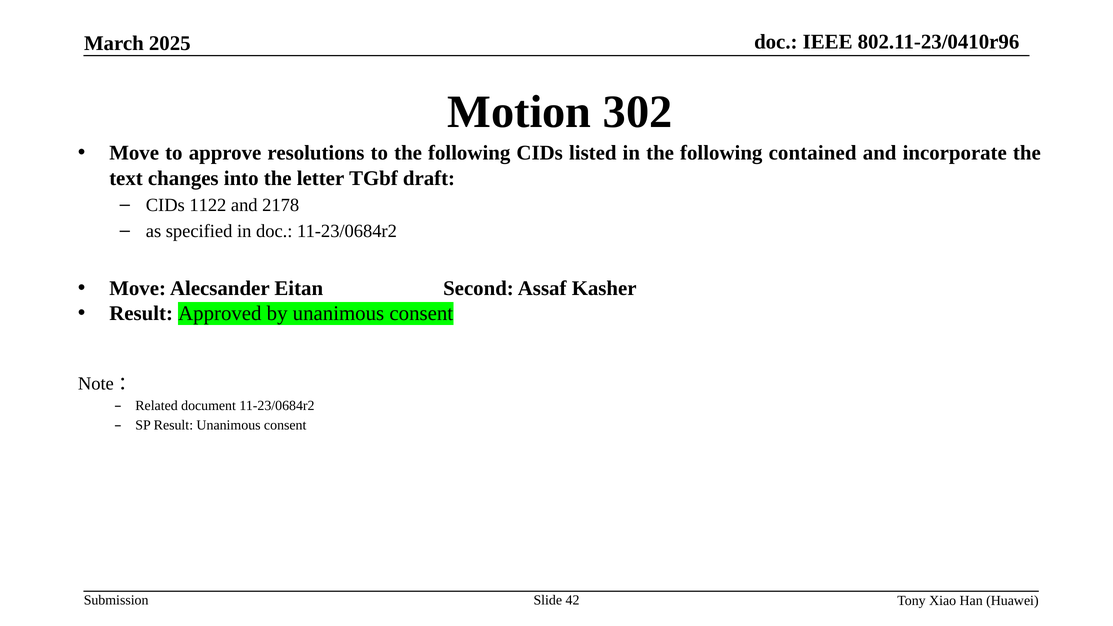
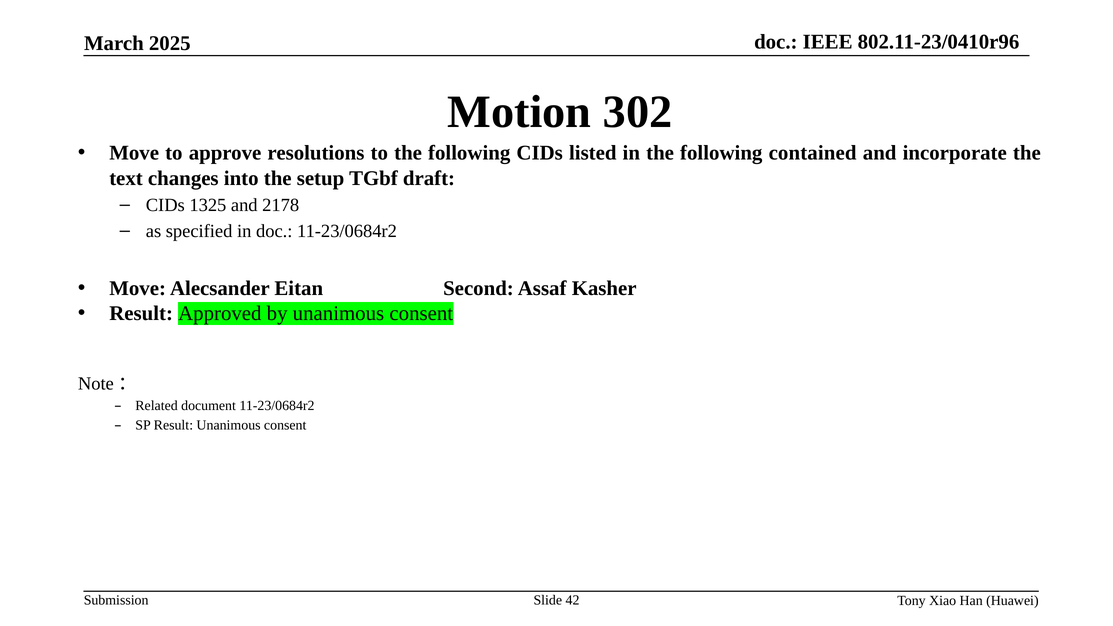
letter: letter -> setup
1122: 1122 -> 1325
